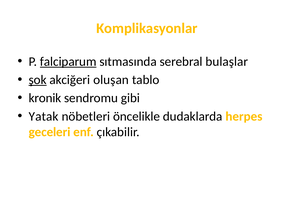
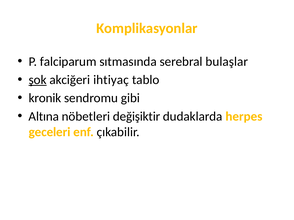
falciparum underline: present -> none
oluşan: oluşan -> ihtiyaç
Yatak: Yatak -> Altına
öncelikle: öncelikle -> değişiktir
